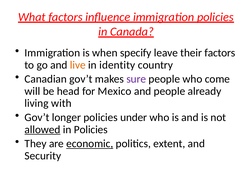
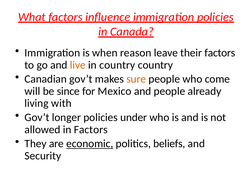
specify: specify -> reason
in identity: identity -> country
sure colour: purple -> orange
head: head -> since
allowed underline: present -> none
in Policies: Policies -> Factors
extent: extent -> beliefs
